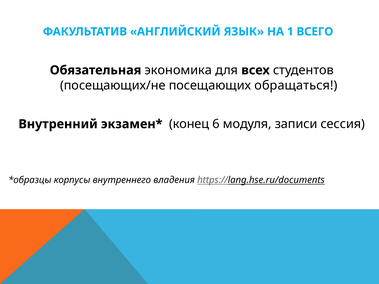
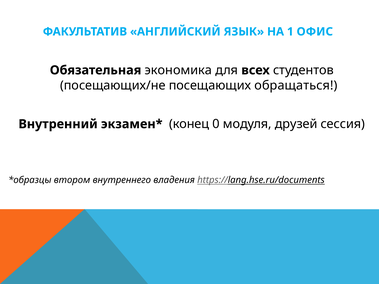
ВСЕГО: ВСЕГО -> ОФИС
6: 6 -> 0
записи: записи -> друзей
корпусы: корпусы -> втором
